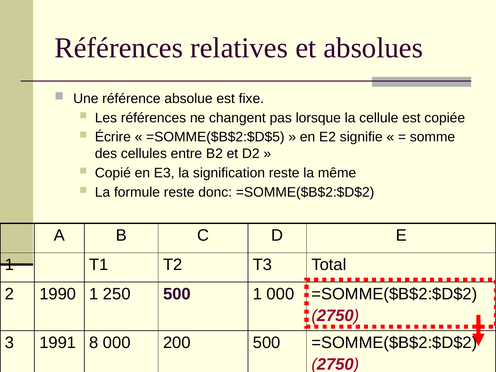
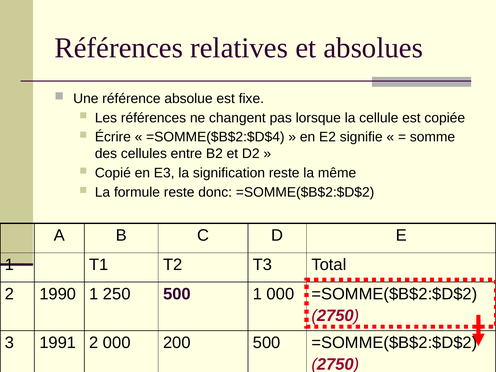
=SOMME($B$2:$D$5: =SOMME($B$2:$D$5 -> =SOMME($B$2:$D$4
1991 8: 8 -> 2
